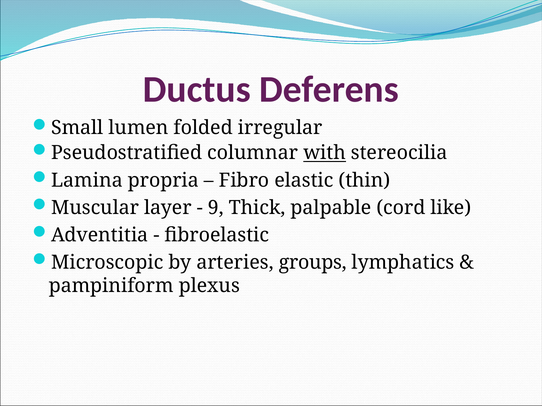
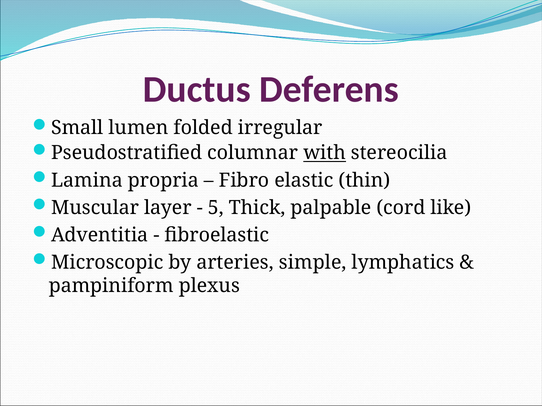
9: 9 -> 5
groups: groups -> simple
